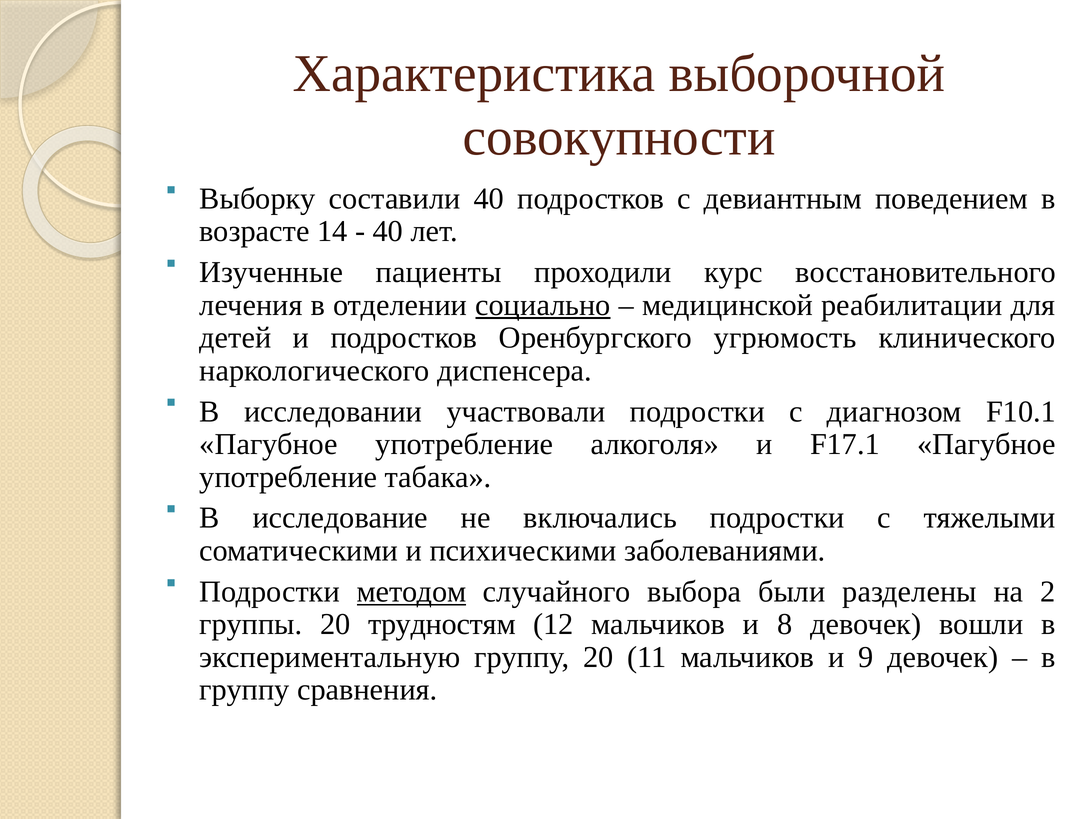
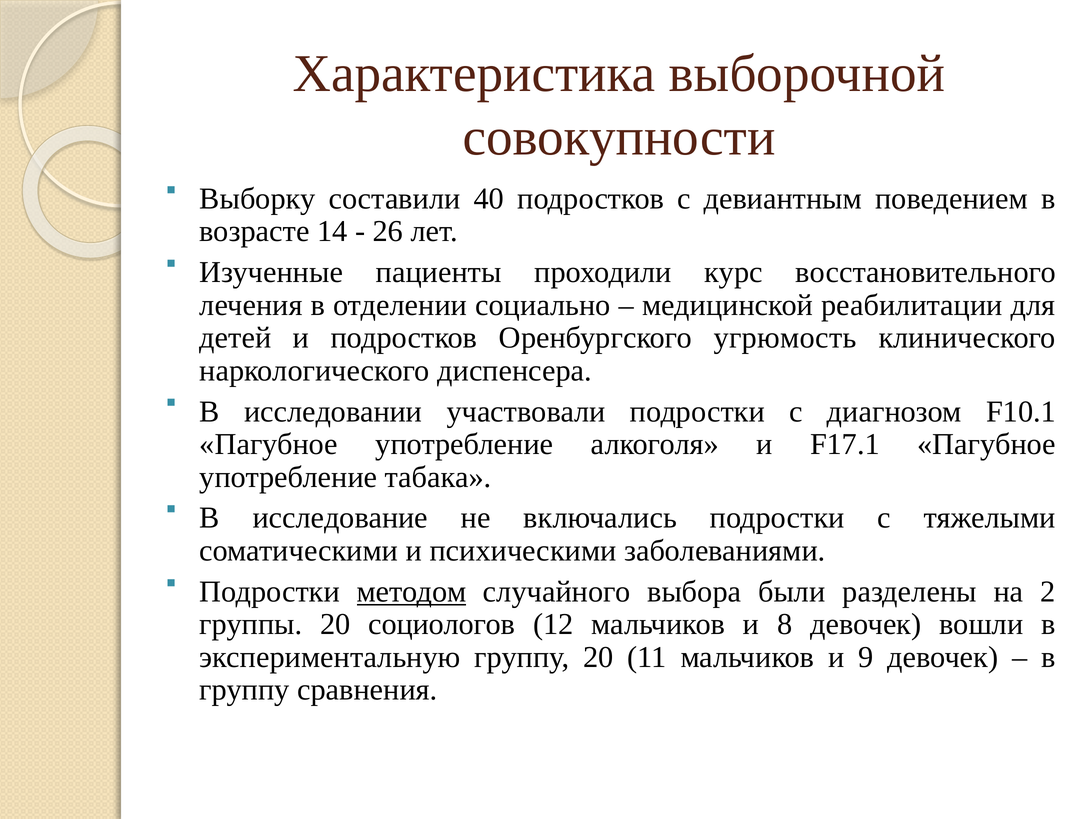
40 at (388, 231): 40 -> 26
социально underline: present -> none
трудностям: трудностям -> социологов
